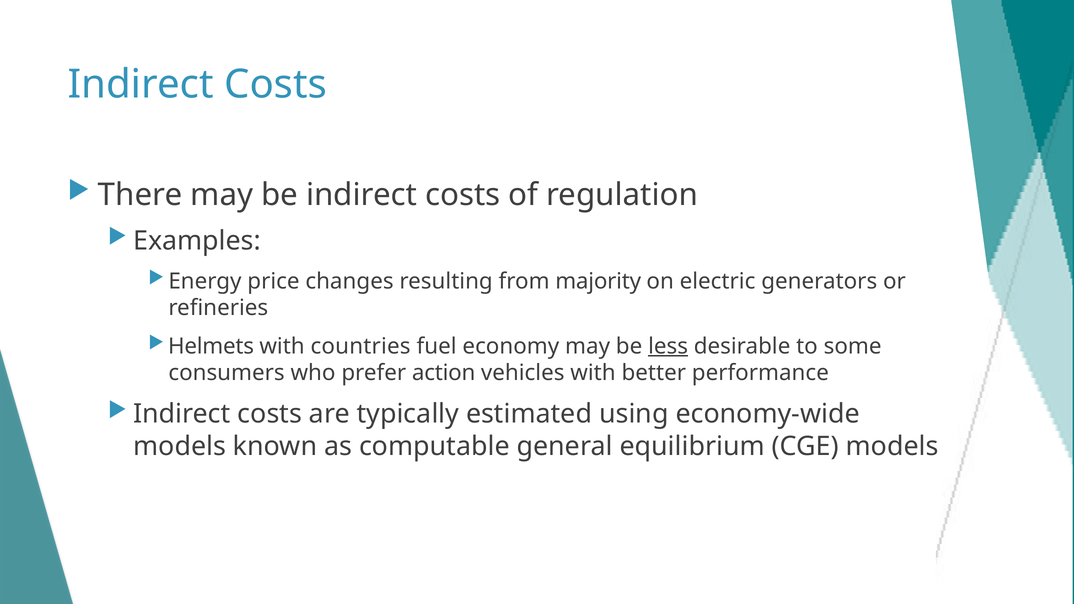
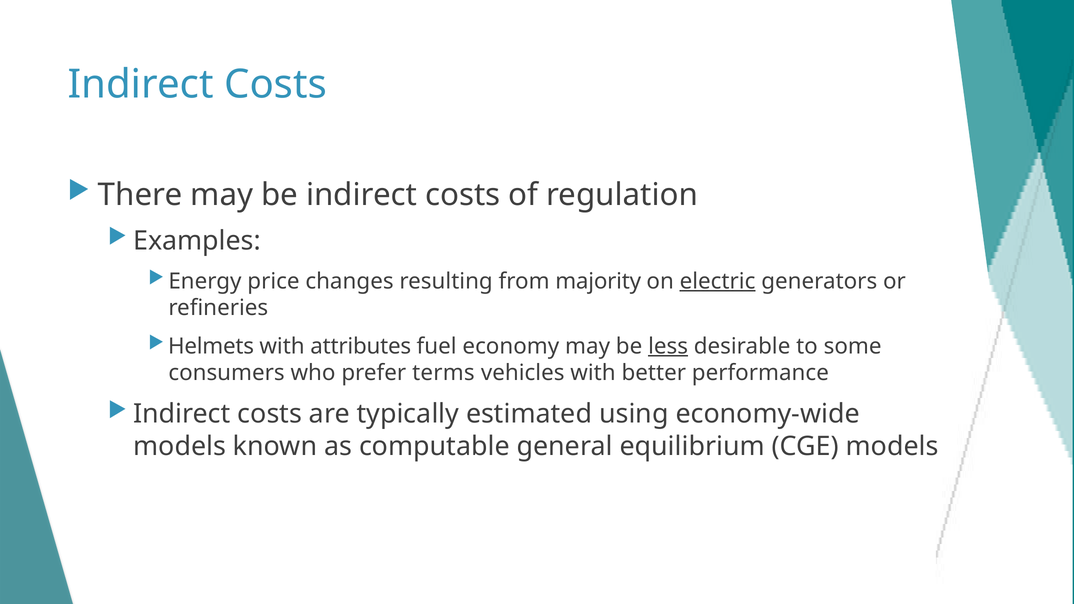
electric underline: none -> present
countries: countries -> attributes
action: action -> terms
